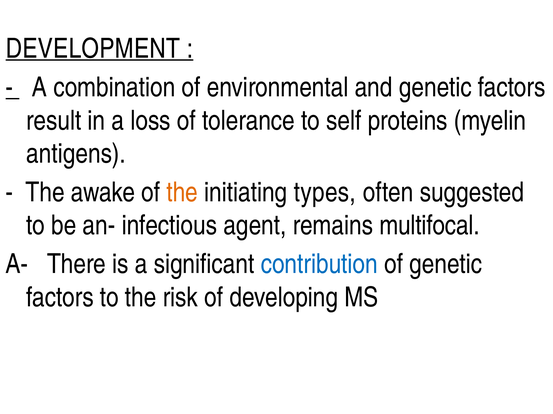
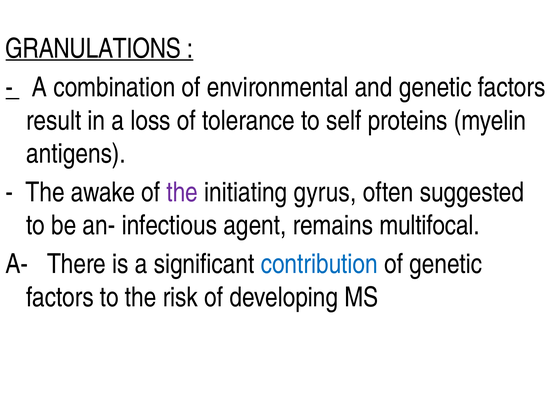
DEVELOPMENT: DEVELOPMENT -> GRANULATIONS
the at (182, 193) colour: orange -> purple
types: types -> gyrus
